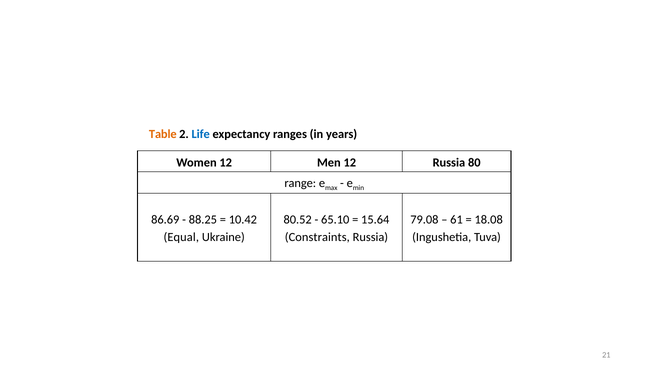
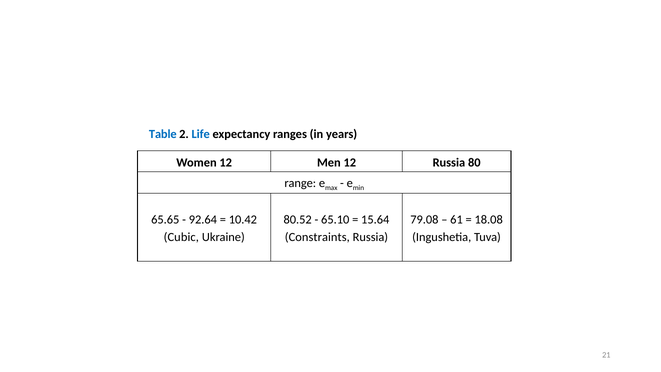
Table colour: orange -> blue
86.69: 86.69 -> 65.65
88.25: 88.25 -> 92.64
Equal: Equal -> Cubic
